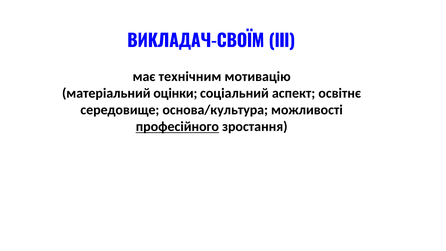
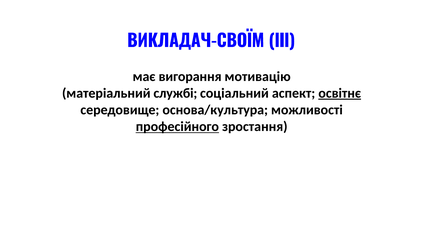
технічним: технічним -> вигорання
оцінки: оцінки -> службі
освітнє underline: none -> present
